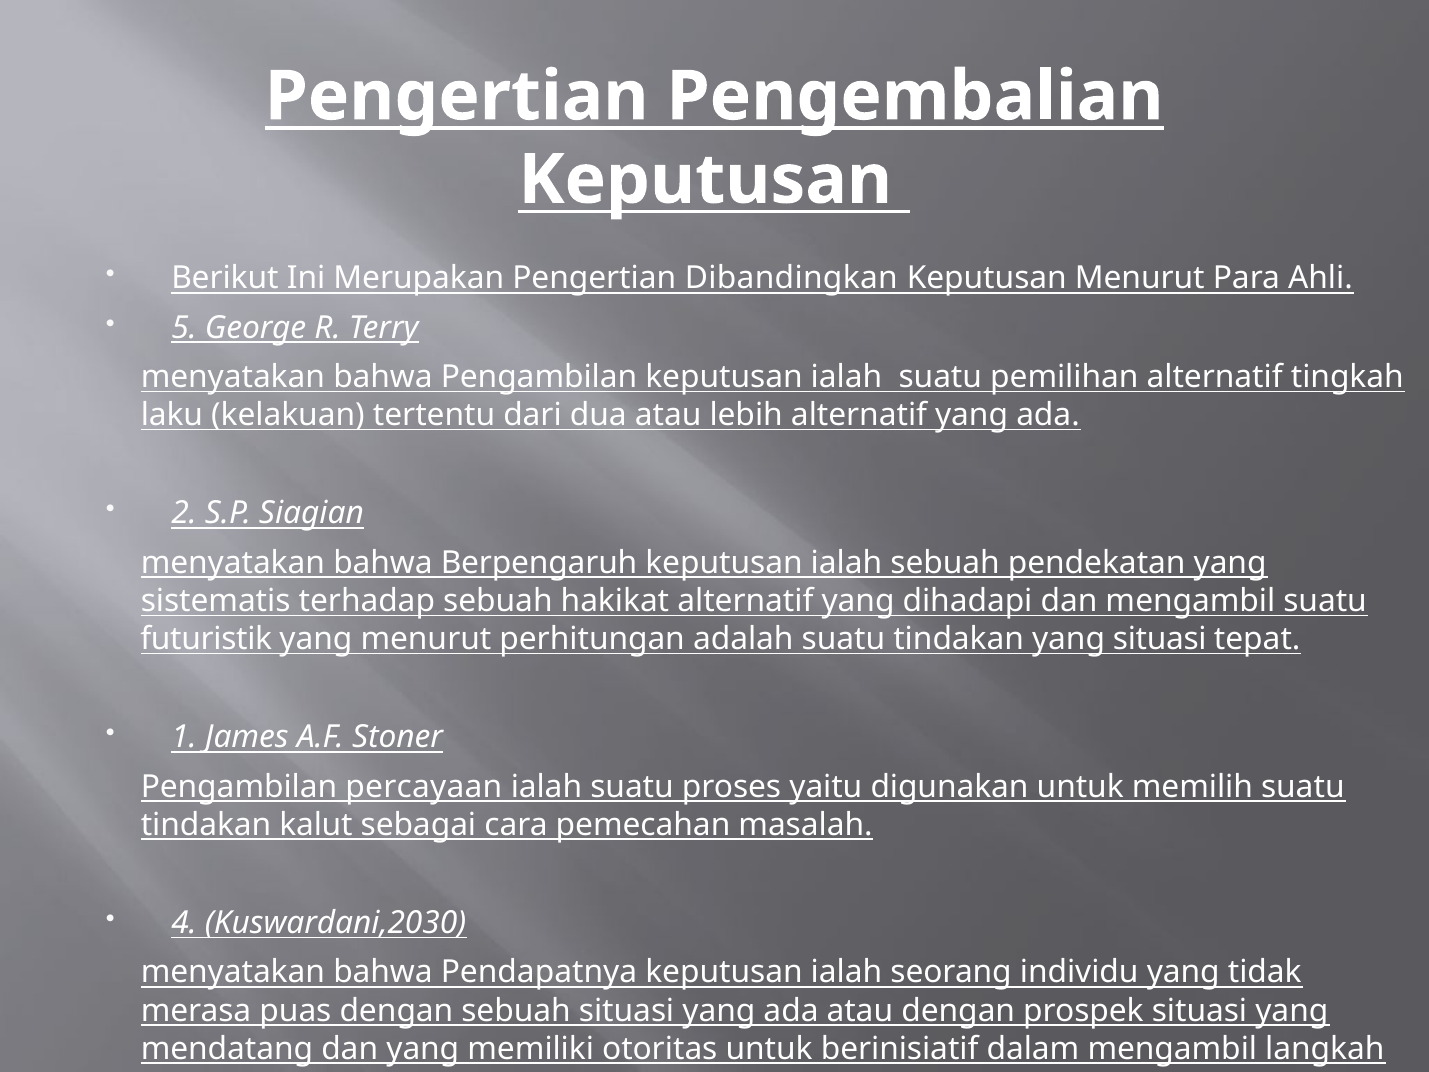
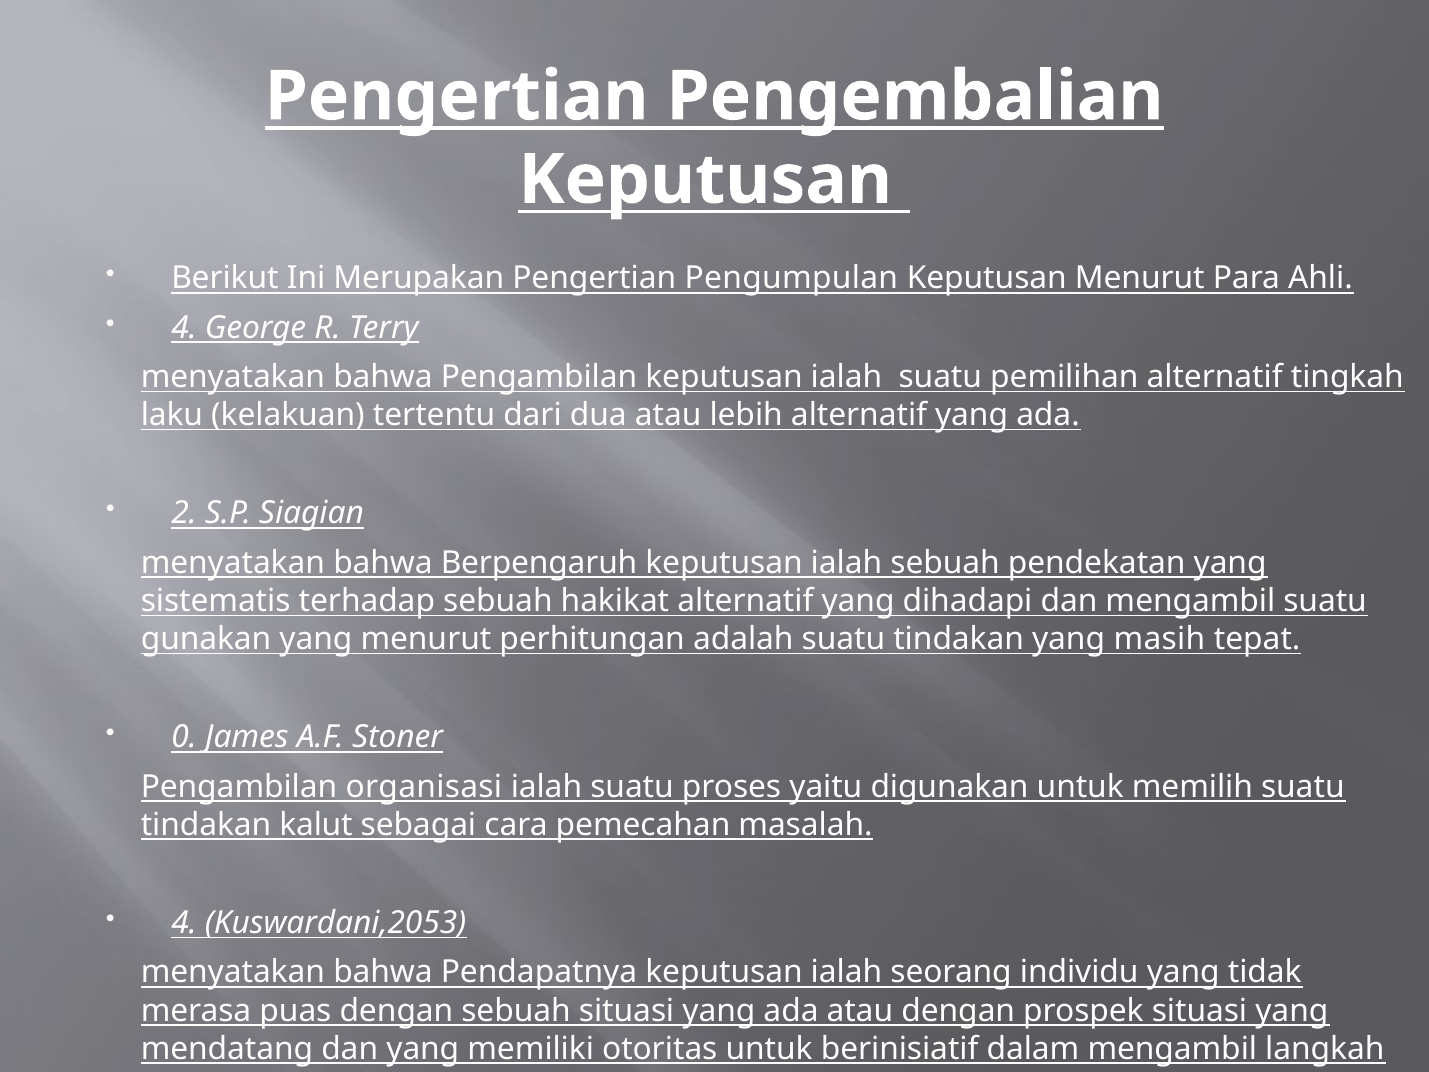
Dibandingkan: Dibandingkan -> Pengumpulan
5 at (184, 328): 5 -> 4
futuristik: futuristik -> gunakan
yang situasi: situasi -> masih
1: 1 -> 0
percayaan: percayaan -> organisasi
Kuswardani,2030: Kuswardani,2030 -> Kuswardani,2053
